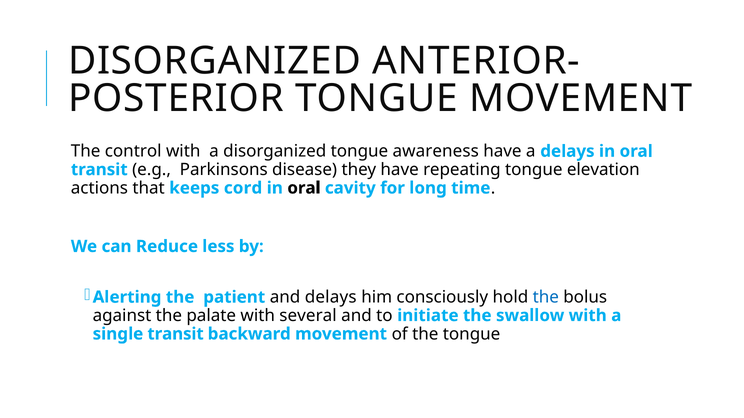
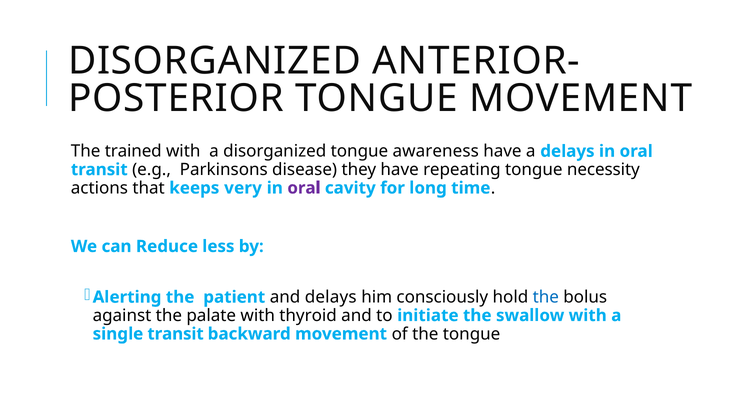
control: control -> trained
elevation: elevation -> necessity
cord: cord -> very
oral at (304, 188) colour: black -> purple
several: several -> thyroid
